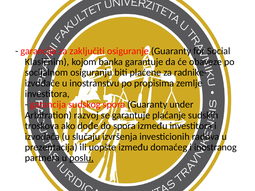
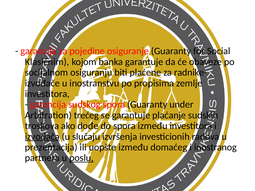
zaključiti: zaključiti -> pojedine
razvoj: razvoj -> trećeg
izvođača underline: none -> present
